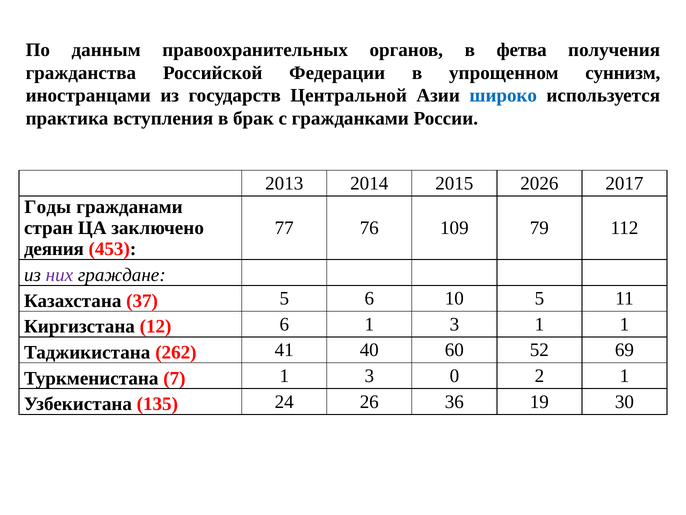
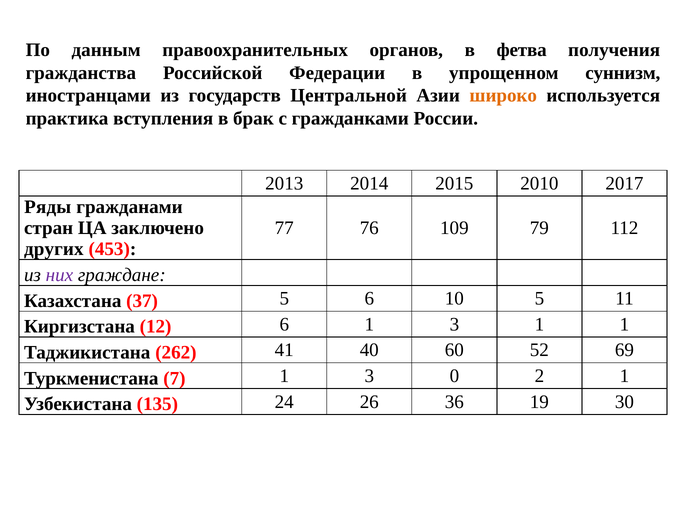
широко colour: blue -> orange
2026: 2026 -> 2010
Годы: Годы -> Ряды
деяния: деяния -> других
